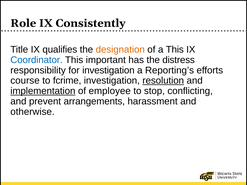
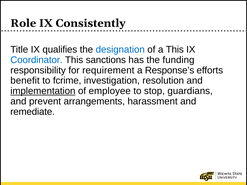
designation colour: orange -> blue
important: important -> sanctions
distress: distress -> funding
for investigation: investigation -> requirement
Reporting’s: Reporting’s -> Response’s
course: course -> benefit
resolution underline: present -> none
conflicting: conflicting -> guardians
otherwise: otherwise -> remediate
